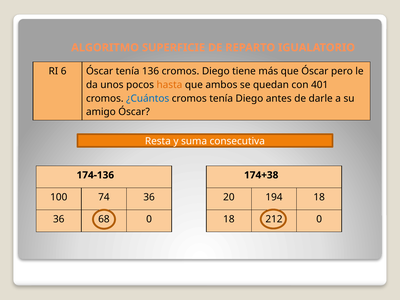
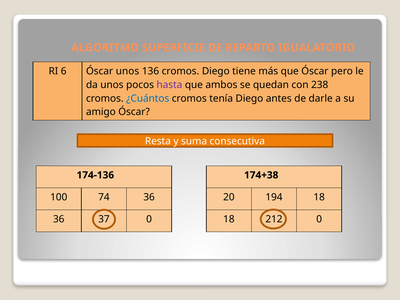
Óscar tenía: tenía -> unos
hasta colour: orange -> purple
401: 401 -> 238
68: 68 -> 37
